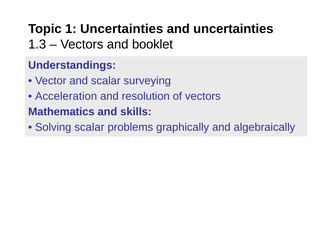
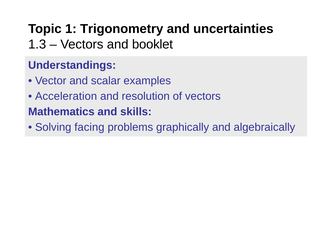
1 Uncertainties: Uncertainties -> Trigonometry
surveying: surveying -> examples
Solving scalar: scalar -> facing
